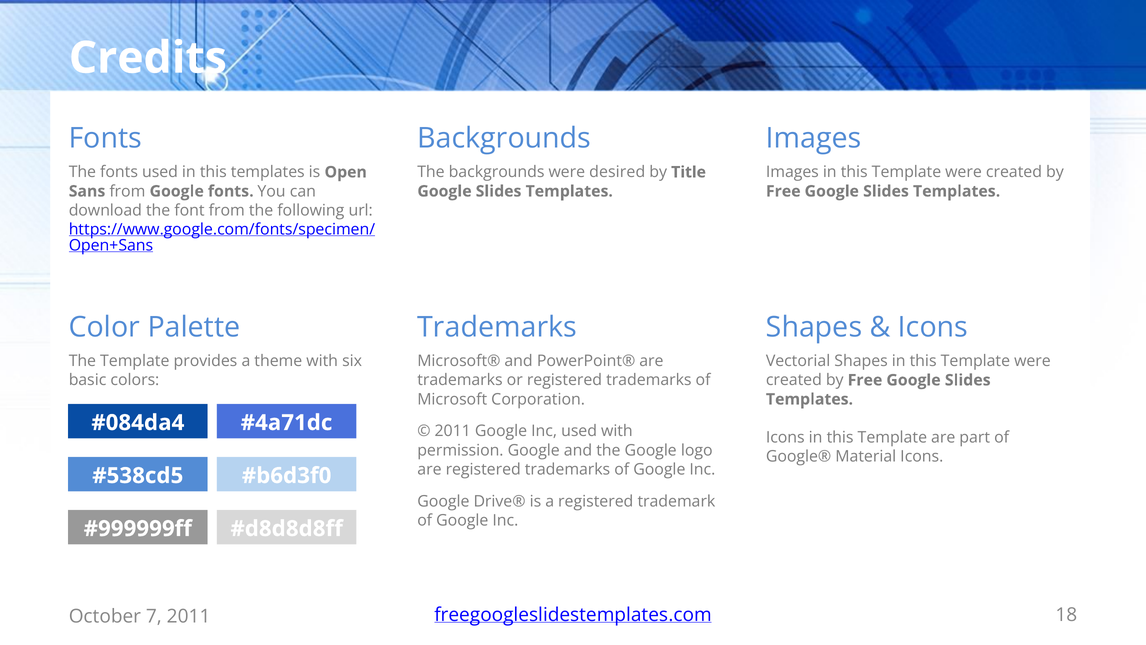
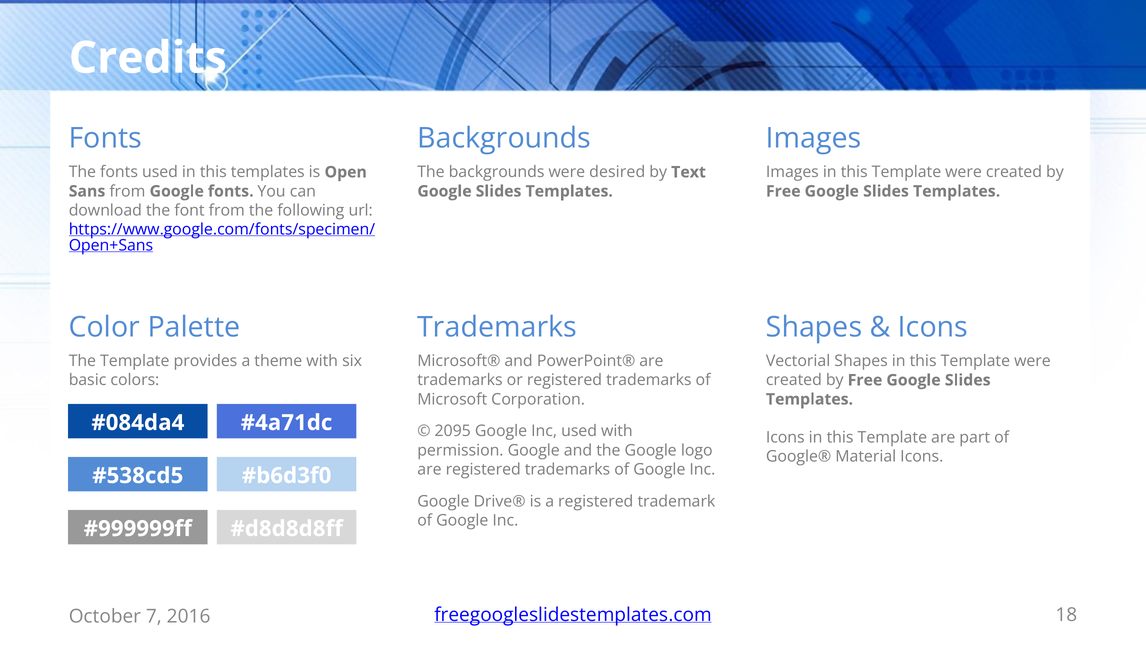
Title: Title -> Text
2011 at (453, 431): 2011 -> 2095
7 2011: 2011 -> 2016
